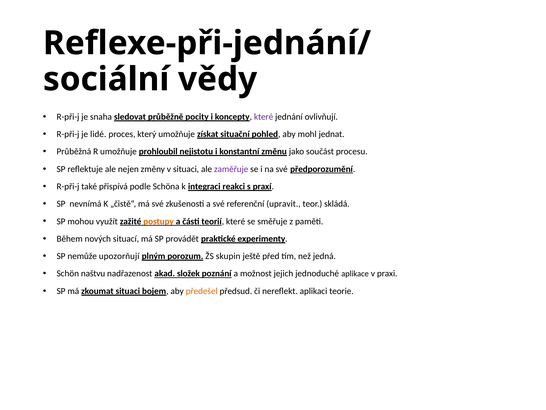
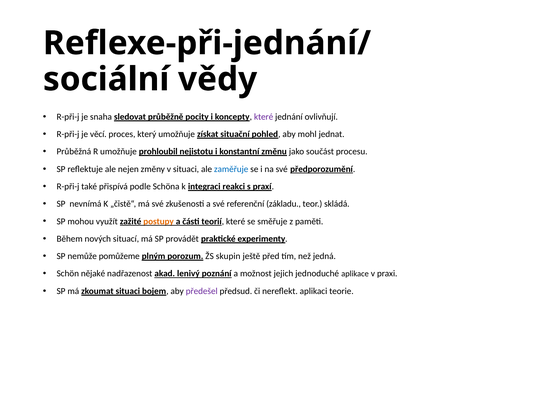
lidé: lidé -> věcí
zaměřuje colour: purple -> blue
upravit: upravit -> základu
upozorňují: upozorňují -> pomůžeme
naštvu: naštvu -> nějaké
složek: složek -> lenivý
předešel colour: orange -> purple
